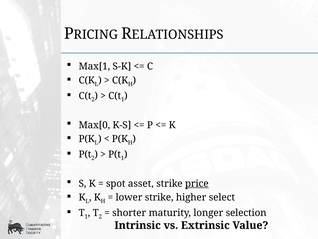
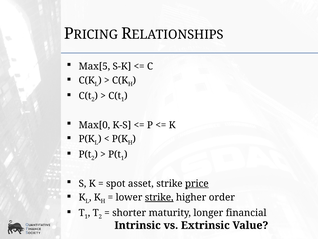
Max[1: Max[1 -> Max[5
strike at (159, 197) underline: none -> present
select: select -> order
selection: selection -> financial
